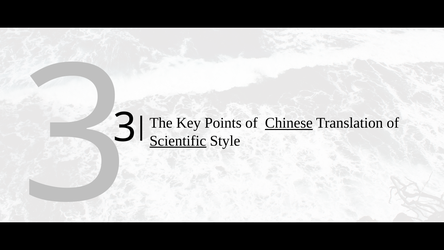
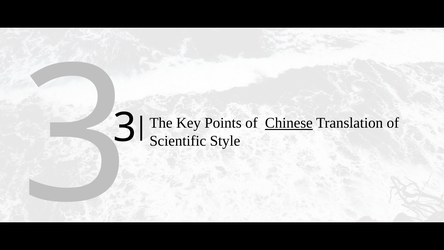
Scientific underline: present -> none
